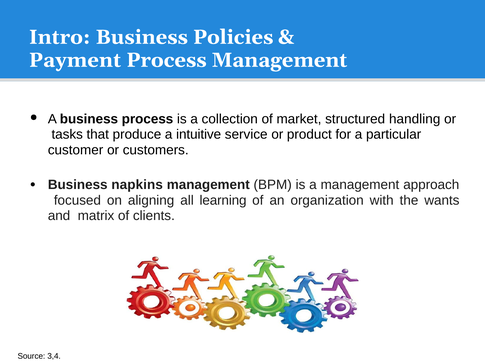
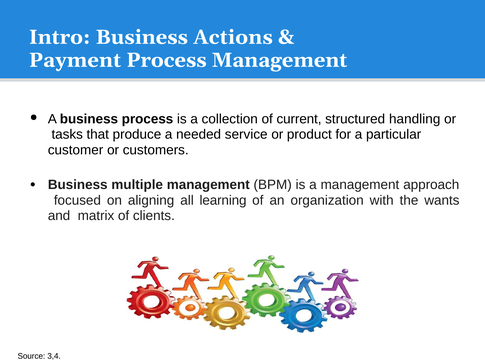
Policies: Policies -> Actions
market: market -> current
intuitive: intuitive -> needed
napkins: napkins -> multiple
